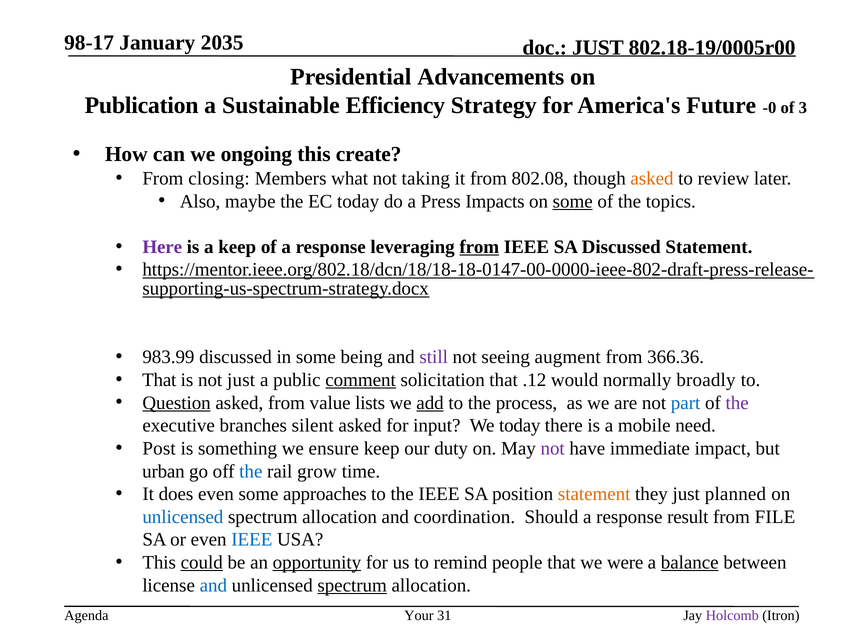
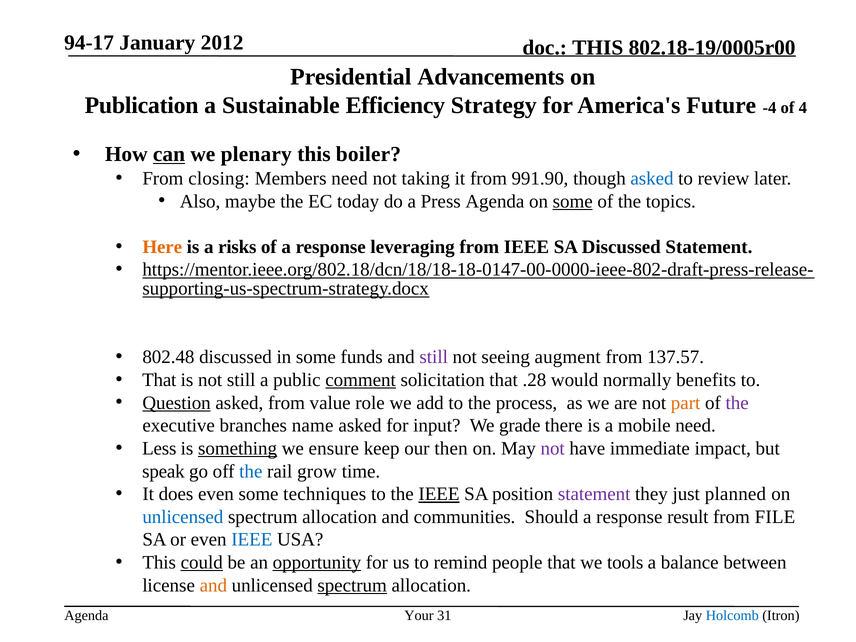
98-17: 98-17 -> 94-17
2035: 2035 -> 2012
JUST at (598, 48): JUST -> THIS
-0: -0 -> -4
3: 3 -> 4
can underline: none -> present
ongoing: ongoing -> plenary
create: create -> boiler
Members what: what -> need
802.08: 802.08 -> 991.90
asked at (652, 178) colour: orange -> blue
Press Impacts: Impacts -> Agenda
Here colour: purple -> orange
a keep: keep -> risks
from at (479, 247) underline: present -> none
983.99: 983.99 -> 802.48
being: being -> funds
366.36: 366.36 -> 137.57
not just: just -> still
.12: .12 -> .28
broadly: broadly -> benefits
lists: lists -> role
add underline: present -> none
part colour: blue -> orange
silent: silent -> name
We today: today -> grade
Post: Post -> Less
something underline: none -> present
duty: duty -> then
urban: urban -> speak
approaches: approaches -> techniques
IEEE at (439, 494) underline: none -> present
statement at (594, 494) colour: orange -> purple
coordination: coordination -> communities
were: were -> tools
balance underline: present -> none
and at (213, 585) colour: blue -> orange
Holcomb colour: purple -> blue
